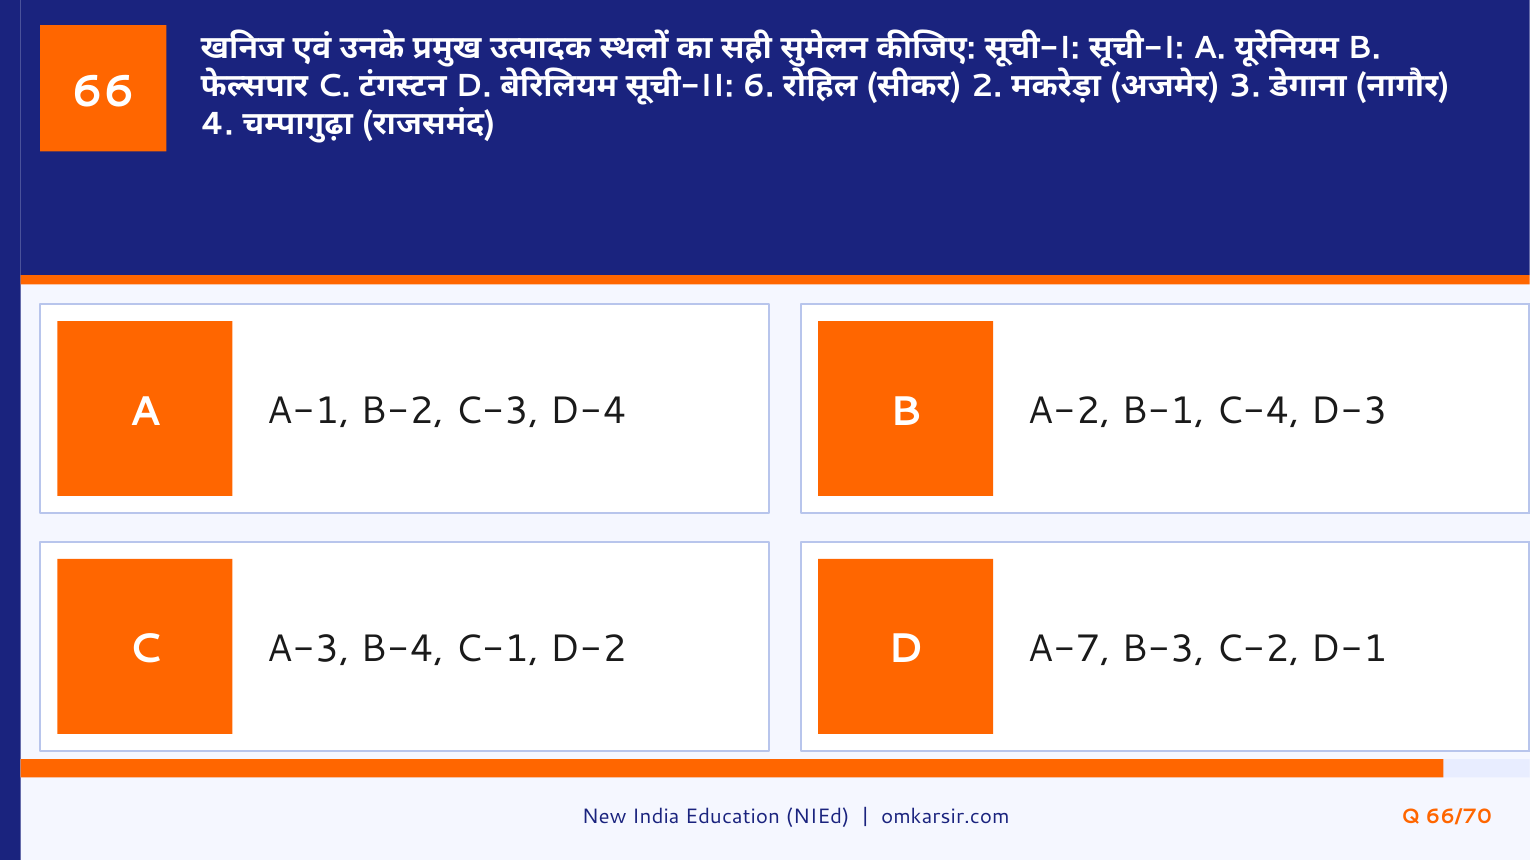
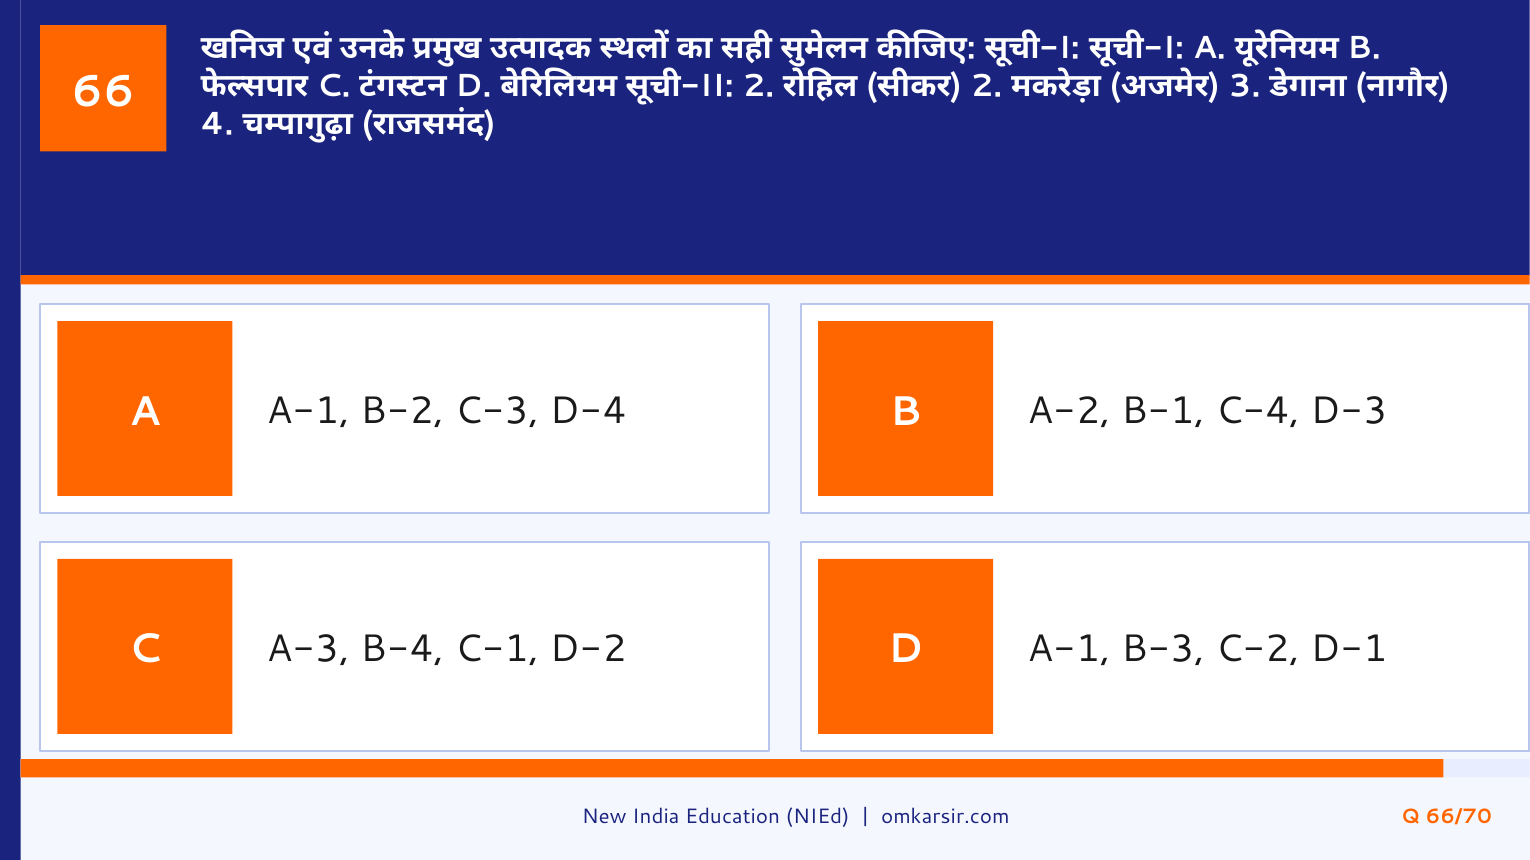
6 at (758, 86): 6 -> 2
D A-7: A-7 -> A-1
